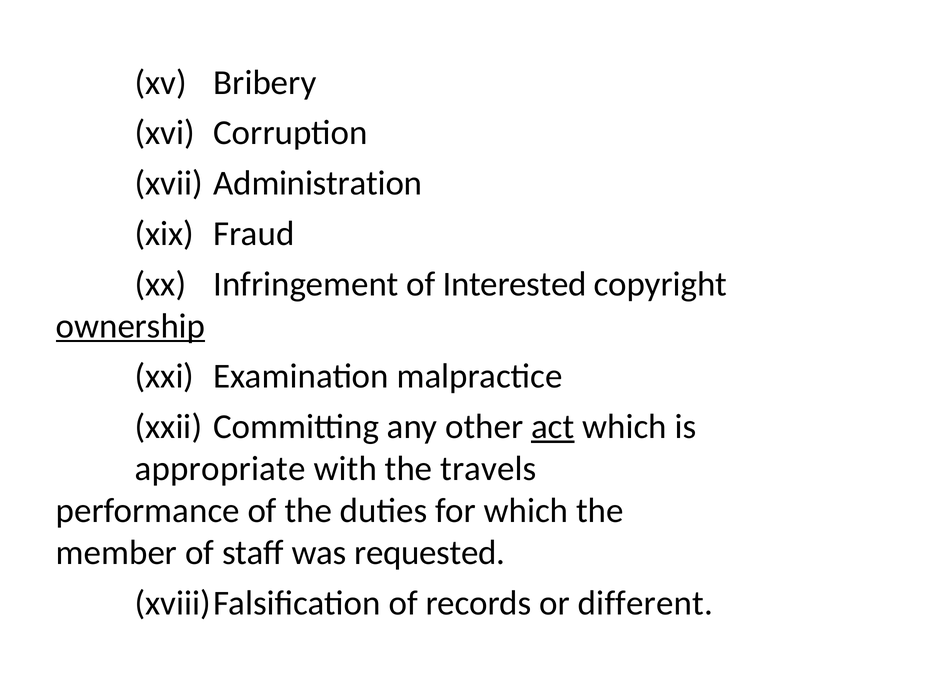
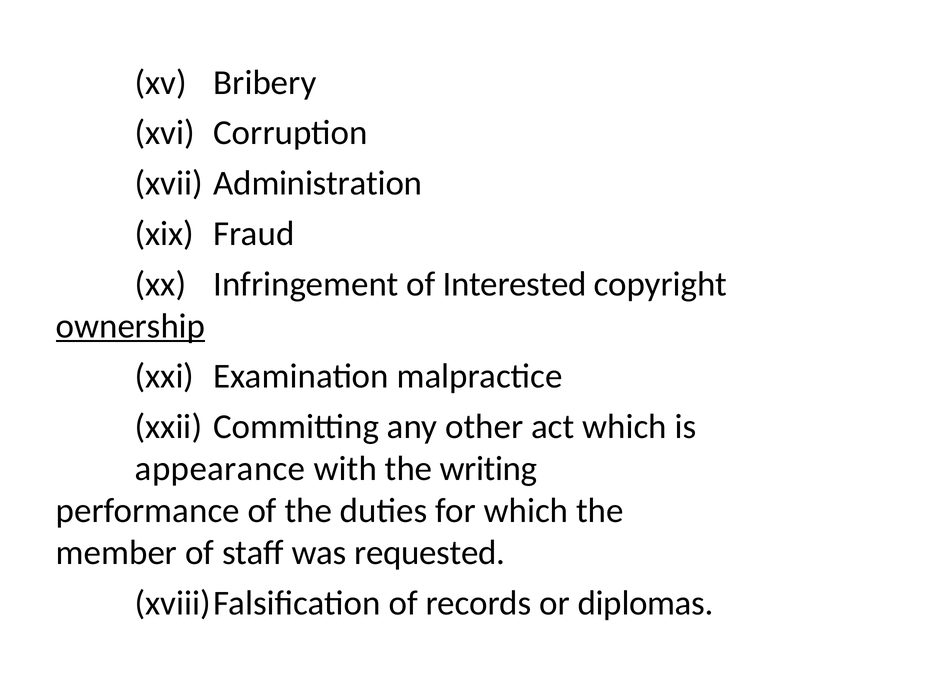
act underline: present -> none
appropriate: appropriate -> appearance
travels: travels -> writing
different: different -> diplomas
